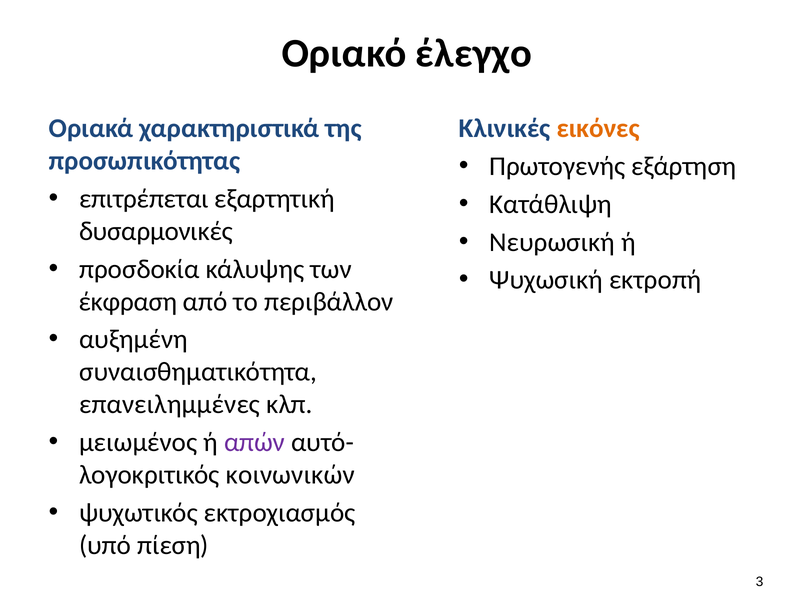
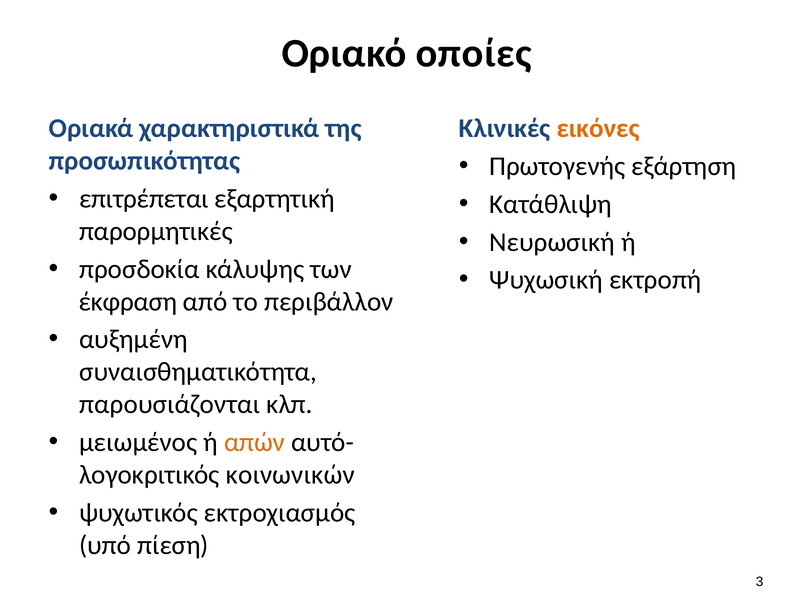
έλεγχο: έλεγχο -> οποίες
δυσαρμονικές: δυσαρμονικές -> παρορμητικές
επανειλημμένες: επανειλημμένες -> παρουσιάζονται
απών colour: purple -> orange
